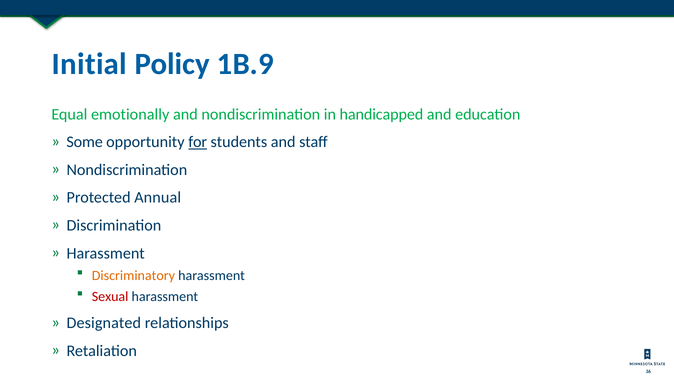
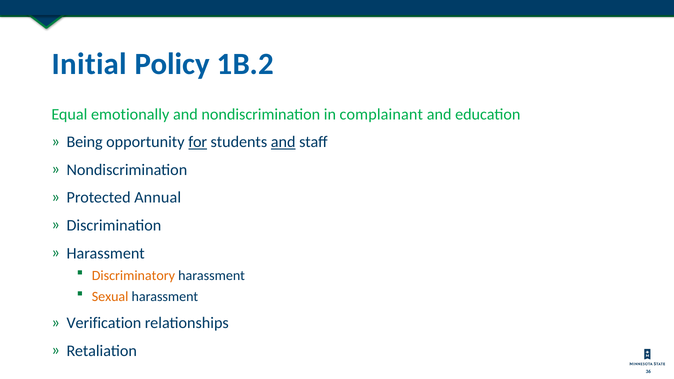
1B.9: 1B.9 -> 1B.2
handicapped: handicapped -> complainant
Some: Some -> Being
and at (283, 142) underline: none -> present
Sexual colour: red -> orange
Designated: Designated -> Verification
